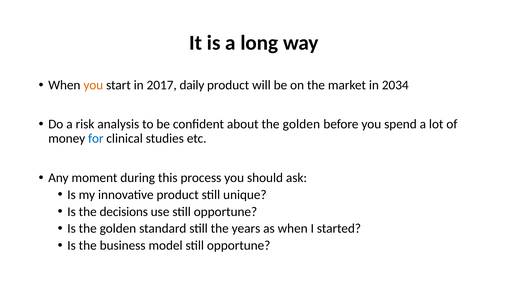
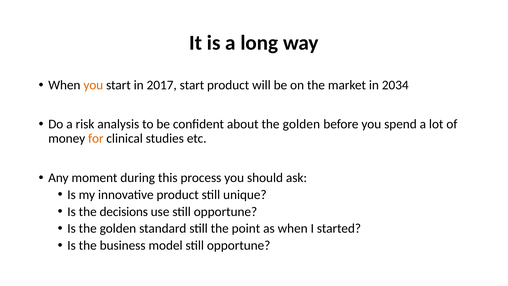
2017 daily: daily -> start
for colour: blue -> orange
years: years -> point
